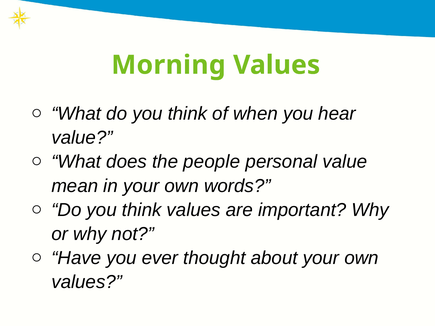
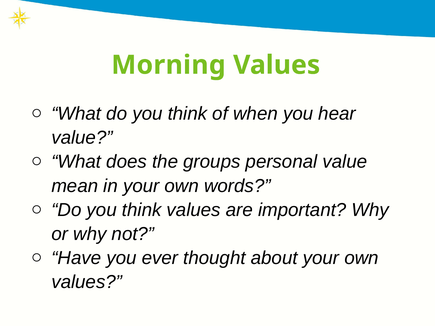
people: people -> groups
